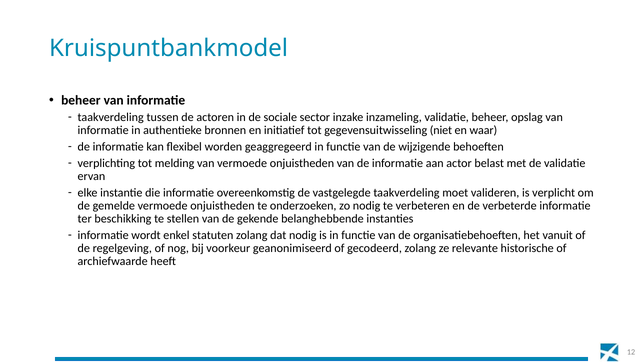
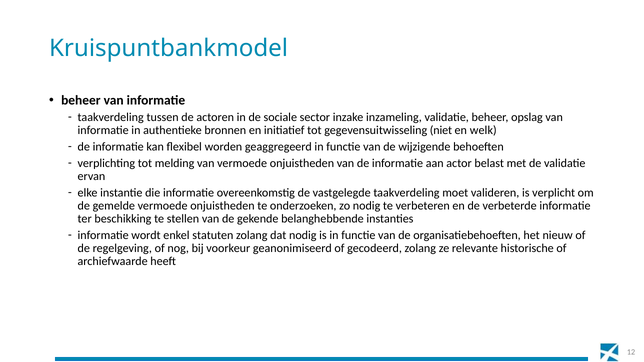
waar: waar -> welk
vanuit: vanuit -> nieuw
